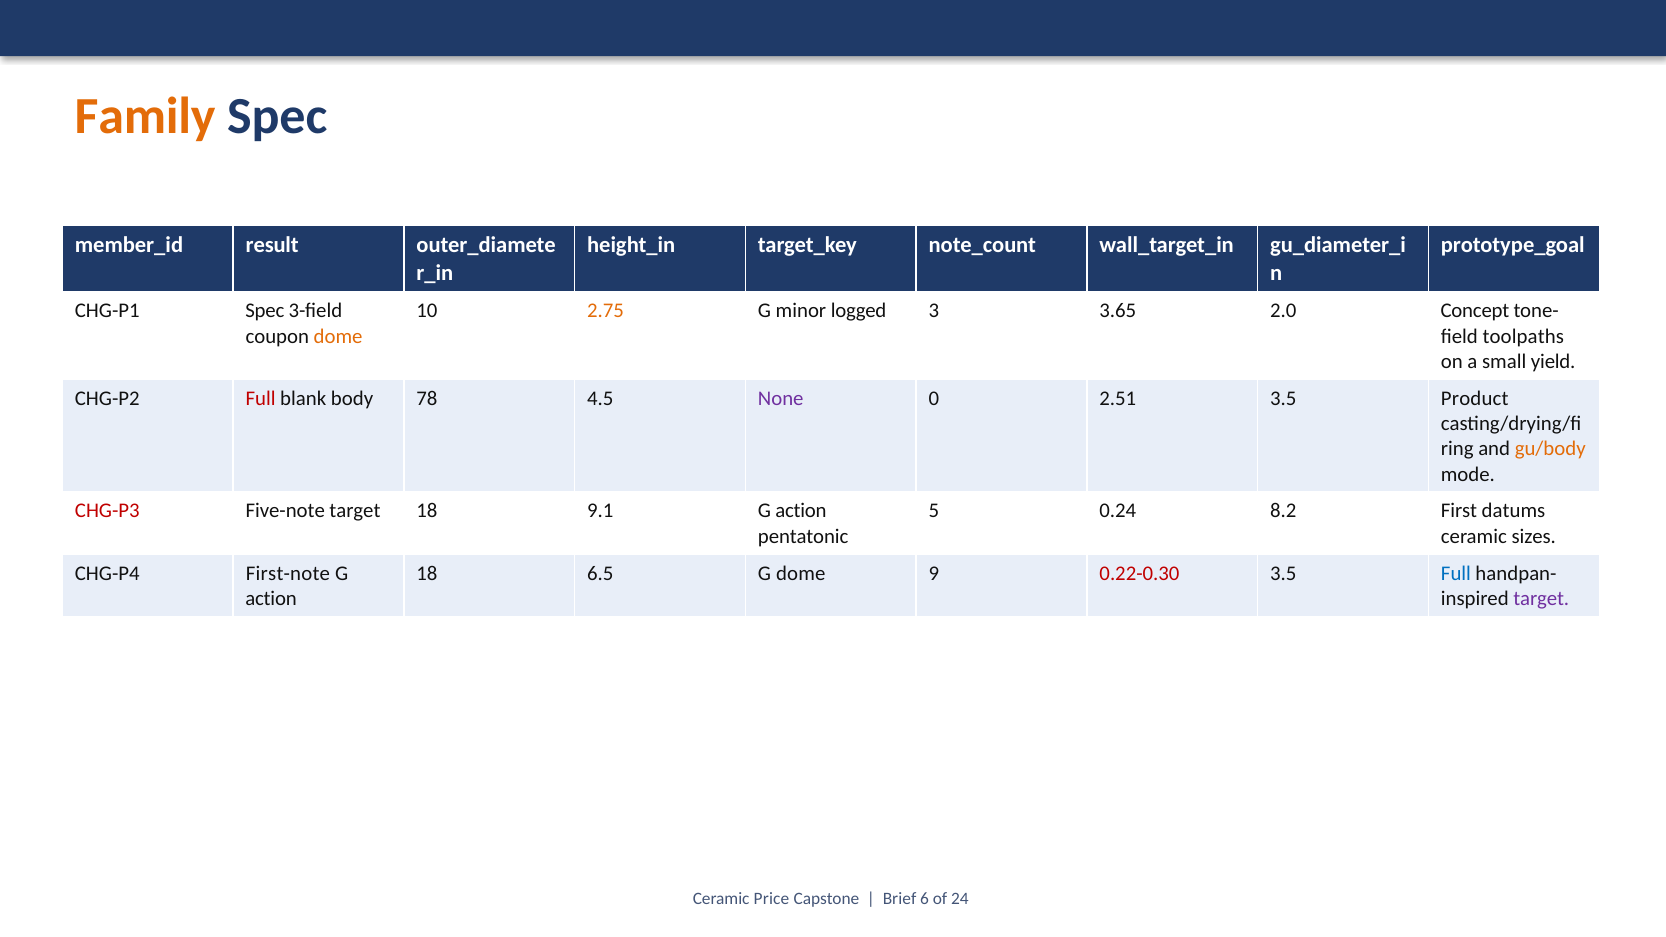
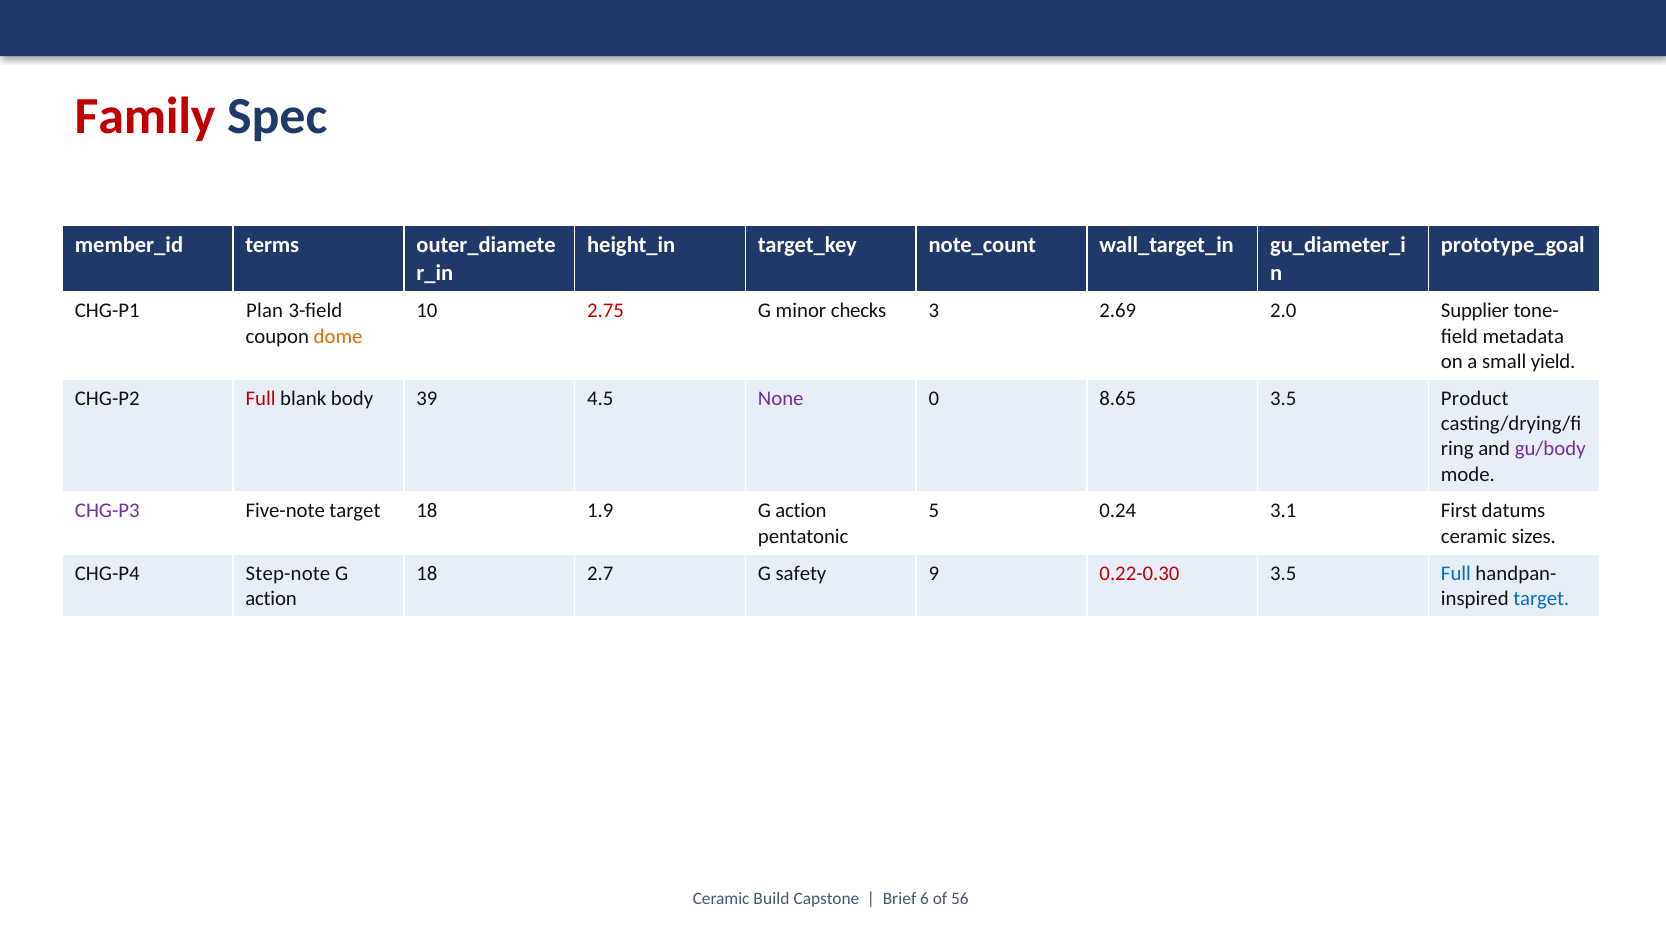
Family colour: orange -> red
result: result -> terms
CHG-P1 Spec: Spec -> Plan
2.75 colour: orange -> red
logged: logged -> checks
3.65: 3.65 -> 2.69
Concept: Concept -> Supplier
toolpaths: toolpaths -> metadata
78: 78 -> 39
2.51: 2.51 -> 8.65
gu/body colour: orange -> purple
CHG-P3 colour: red -> purple
9.1: 9.1 -> 1.9
8.2: 8.2 -> 3.1
First-note: First-note -> Step-note
6.5: 6.5 -> 2.7
G dome: dome -> safety
target at (1541, 599) colour: purple -> blue
Price: Price -> Build
24: 24 -> 56
